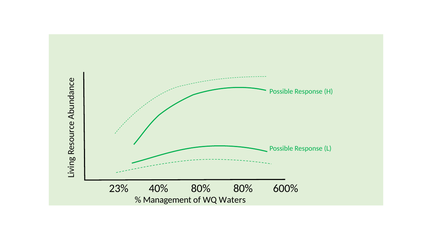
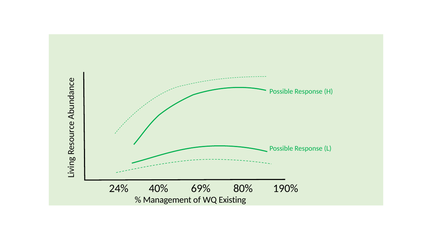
23%: 23% -> 24%
40% 80%: 80% -> 69%
600%: 600% -> 190%
Waters: Waters -> Existing
